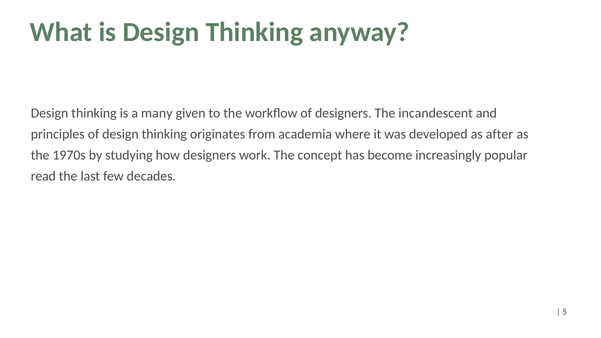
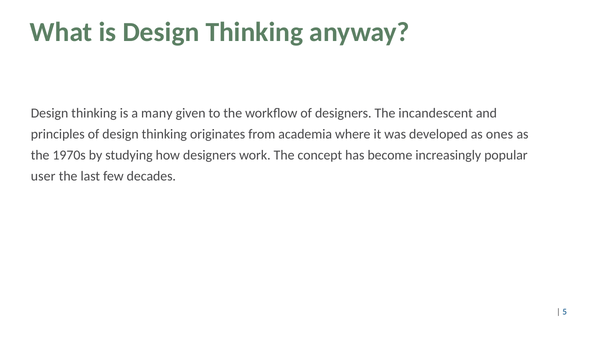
after: after -> ones
read: read -> user
